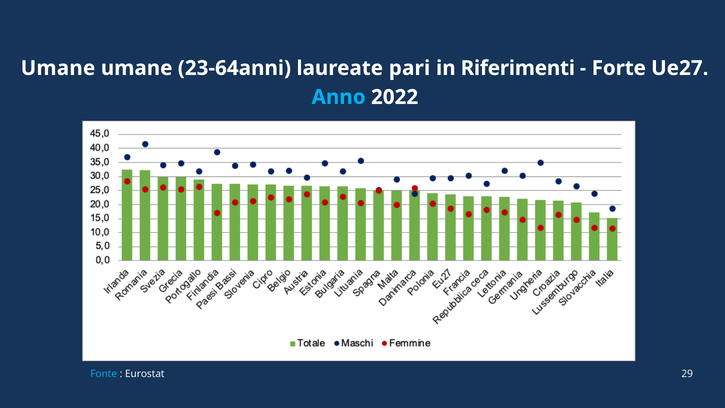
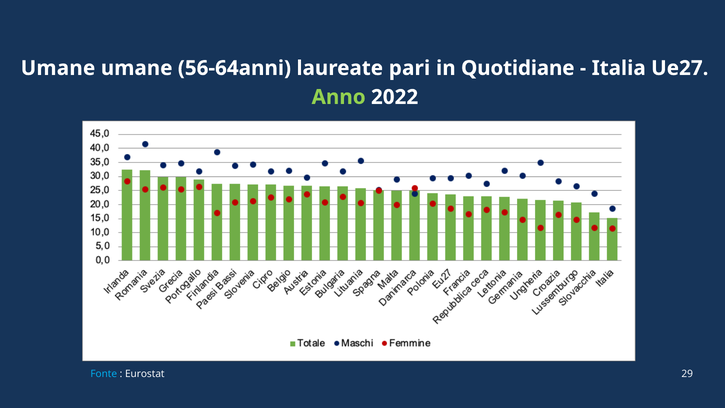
23-64anni: 23-64anni -> 56-64anni
Riferimenti: Riferimenti -> Quotidiane
Forte: Forte -> Italia
Anno colour: light blue -> light green
